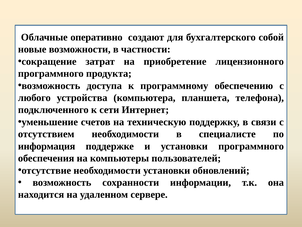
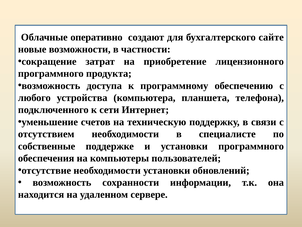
собой: собой -> сайте
информация: информация -> собственные
